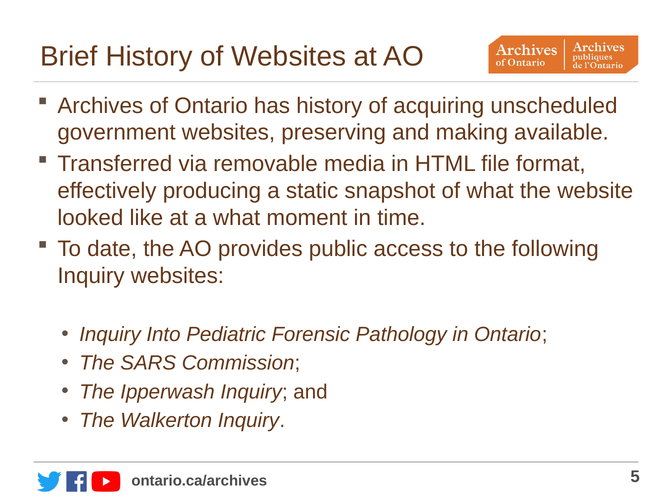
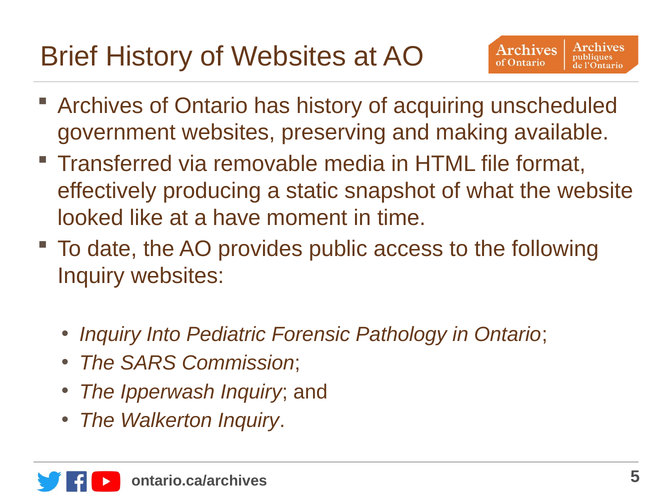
a what: what -> have
